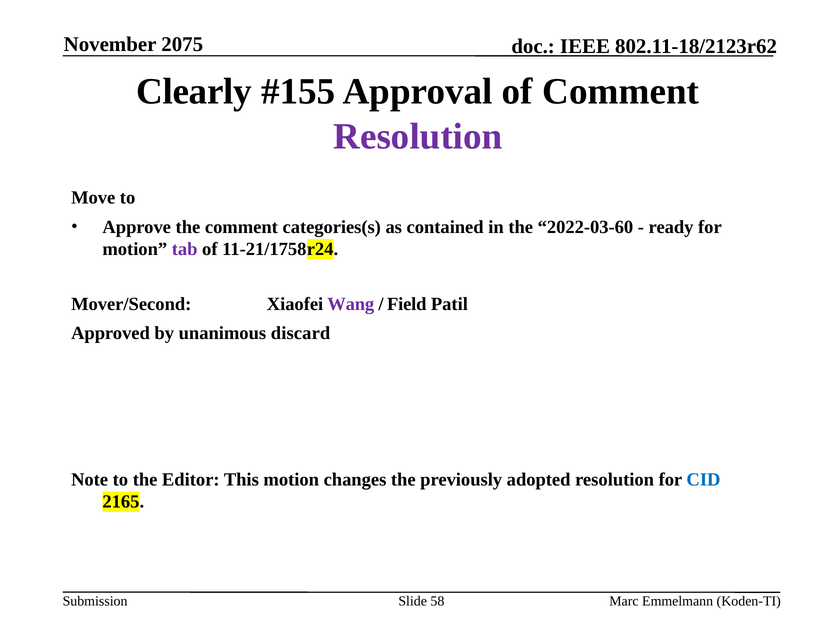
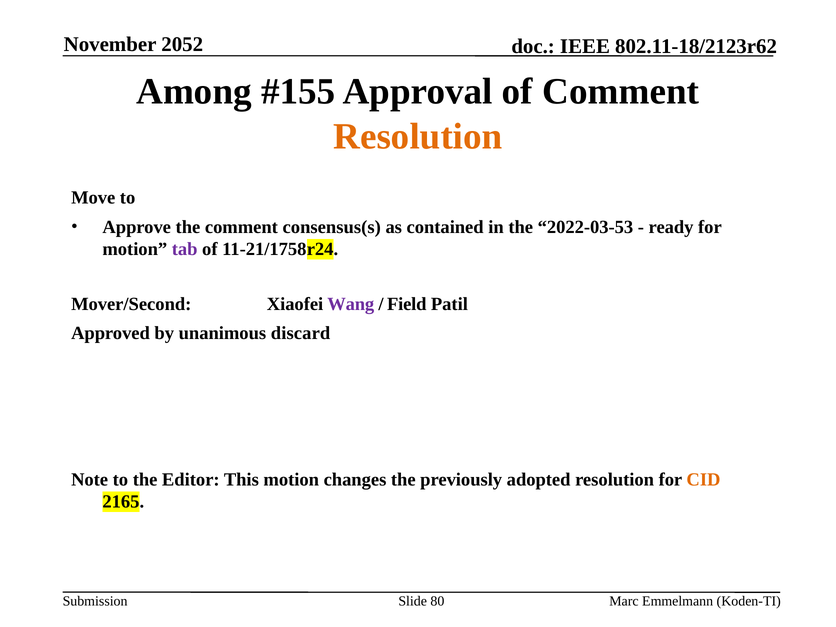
2075: 2075 -> 2052
Clearly: Clearly -> Among
Resolution at (418, 136) colour: purple -> orange
categories(s: categories(s -> consensus(s
2022-03-60: 2022-03-60 -> 2022-03-53
CID colour: blue -> orange
58: 58 -> 80
